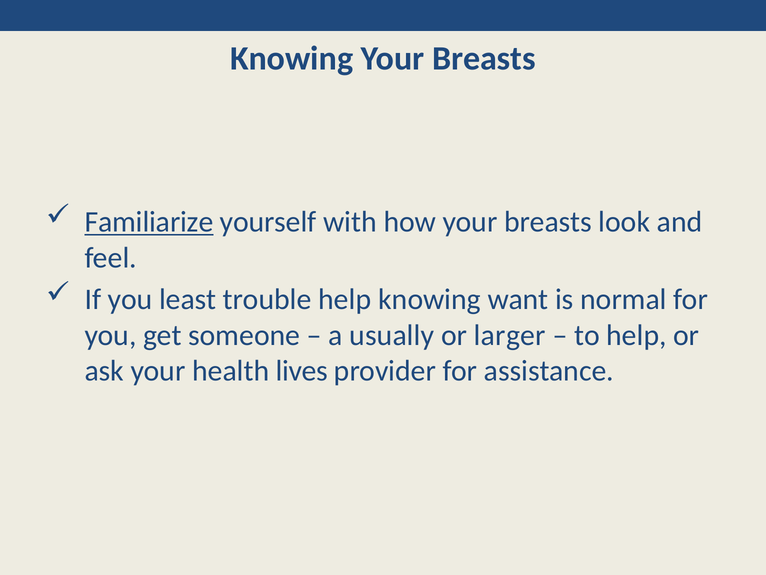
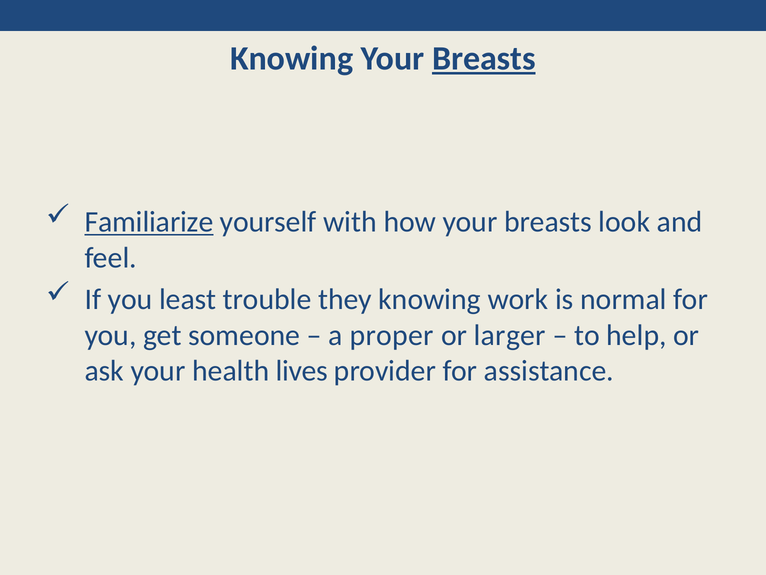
Breasts at (484, 59) underline: none -> present
trouble help: help -> they
want: want -> work
usually: usually -> proper
